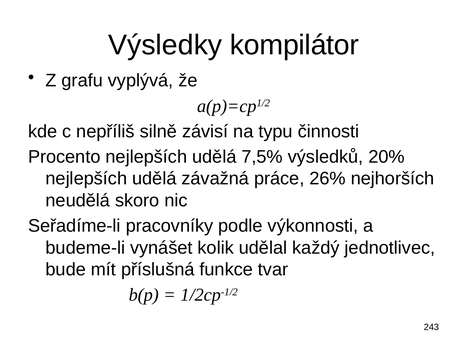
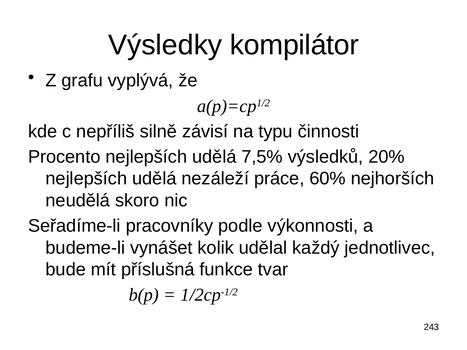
závažná: závažná -> nezáleží
26%: 26% -> 60%
